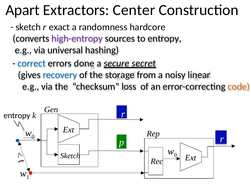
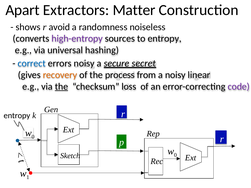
Center: Center -> Matter
sketch at (28, 27): sketch -> shows
exact: exact -> avoid
hardcore: hardcore -> noiseless
errors done: done -> noisy
recovery colour: blue -> orange
storage: storage -> process
the at (61, 87) underline: none -> present
code colour: orange -> purple
